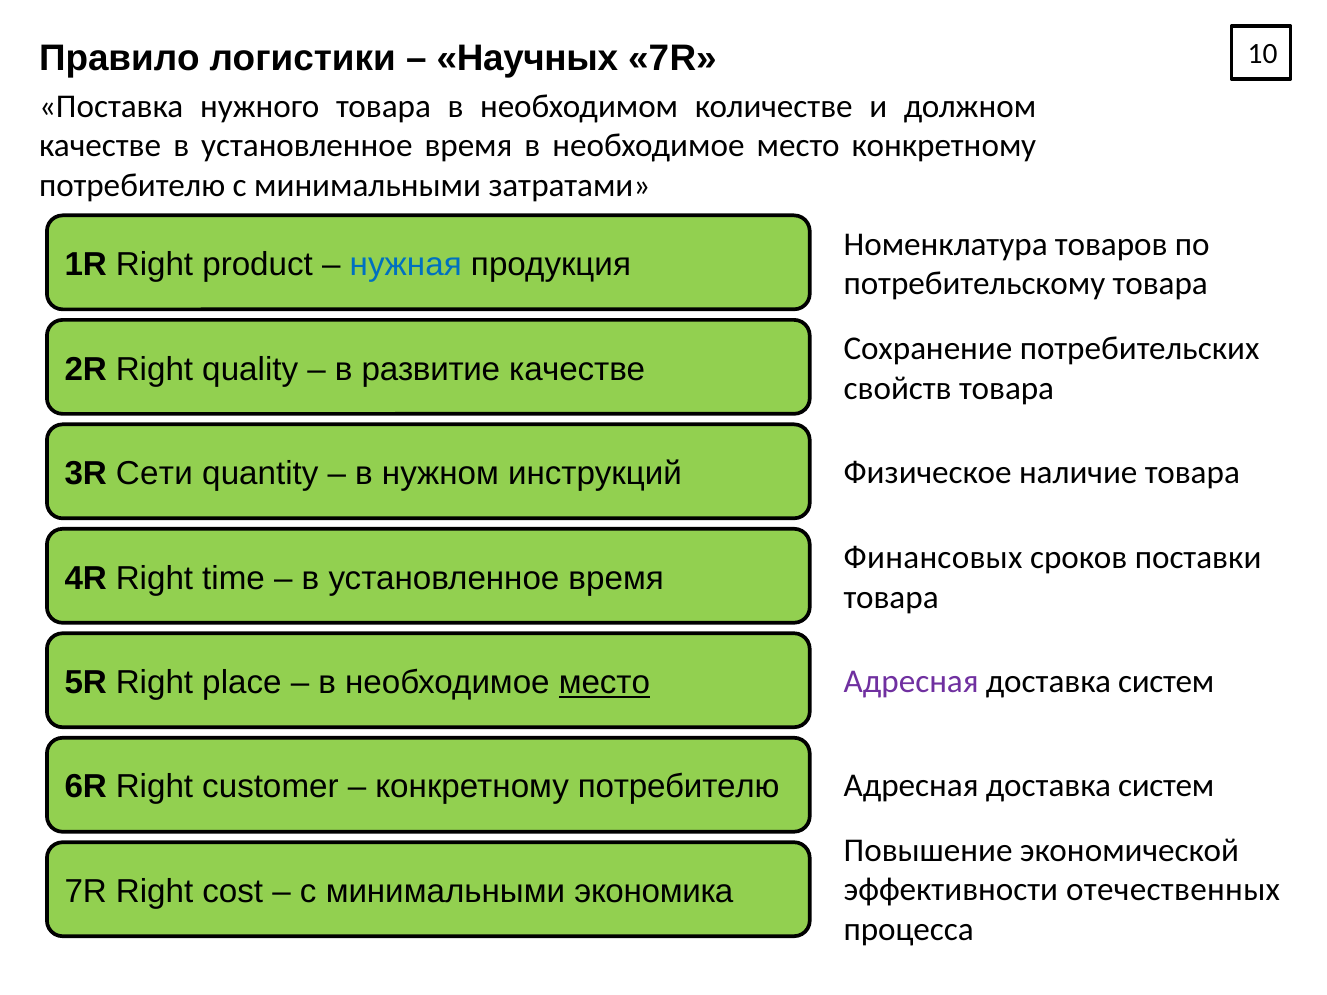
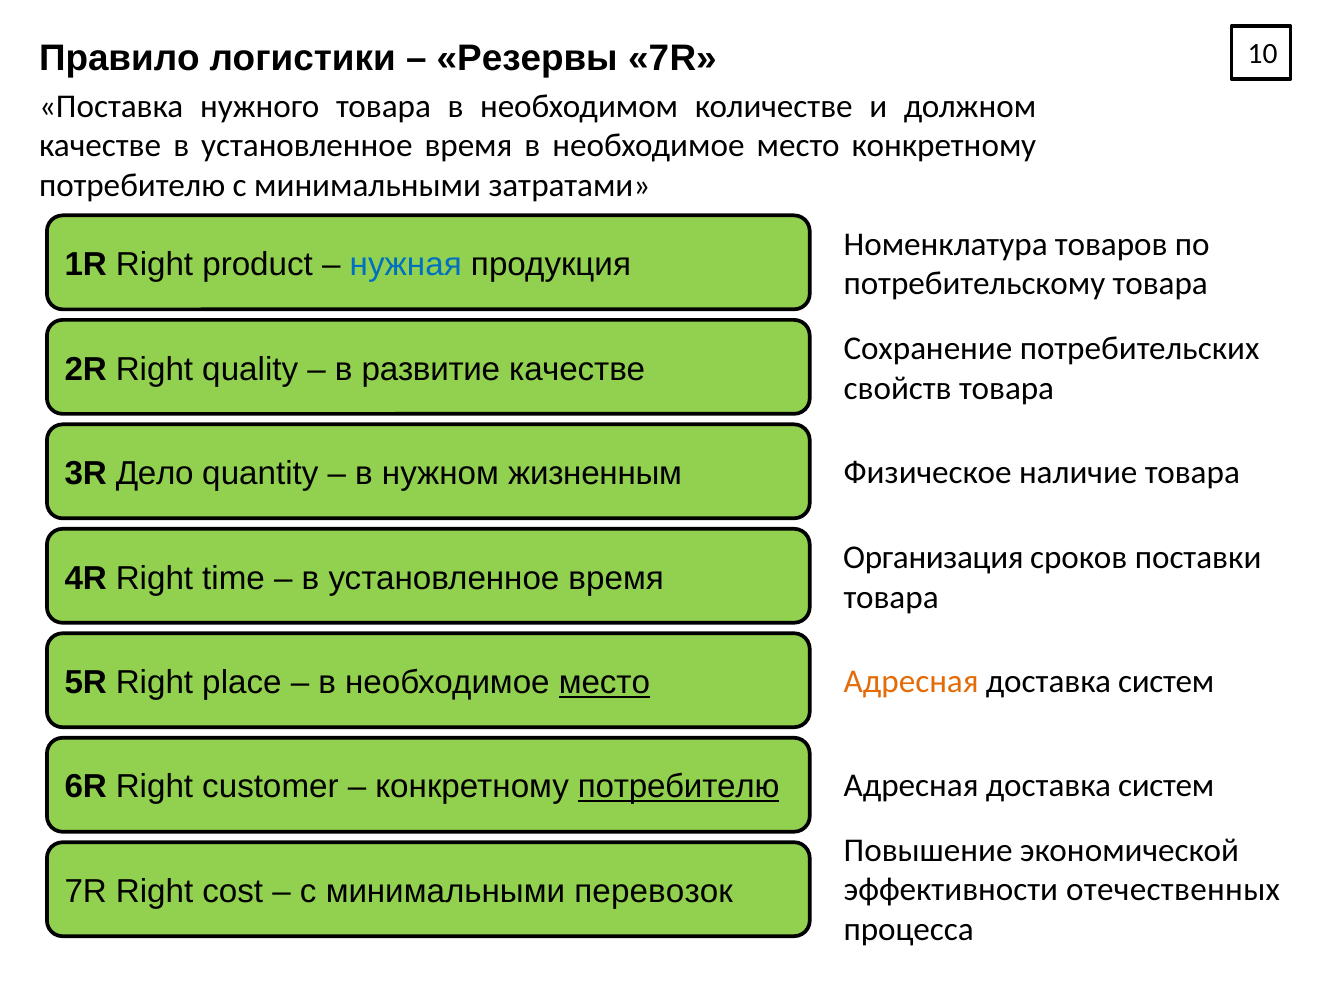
Научных: Научных -> Резервы
Сети: Сети -> Дело
инструкций: инструкций -> жизненным
Финансовых: Финансовых -> Организация
Адресная at (911, 682) colour: purple -> orange
потребителю at (679, 787) underline: none -> present
экономика: экономика -> перевозок
